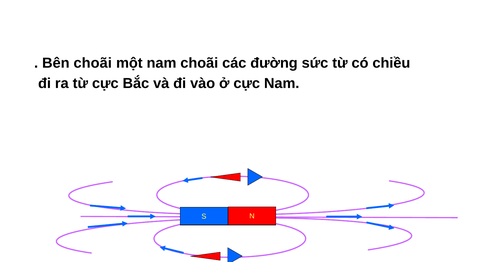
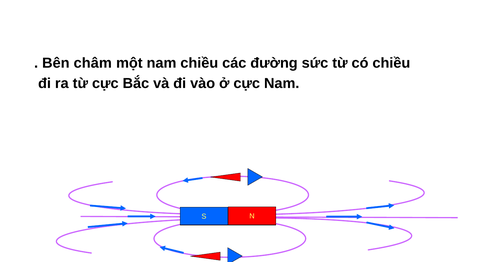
Bên choãi: choãi -> châm
nam choãi: choãi -> chiều
